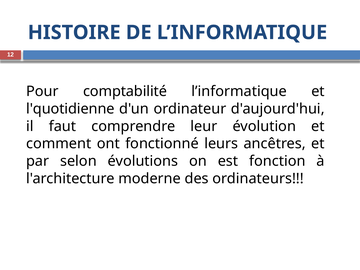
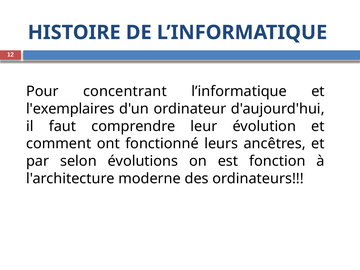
comptabilité: comptabilité -> concentrant
l'quotidienne: l'quotidienne -> l'exemplaires
